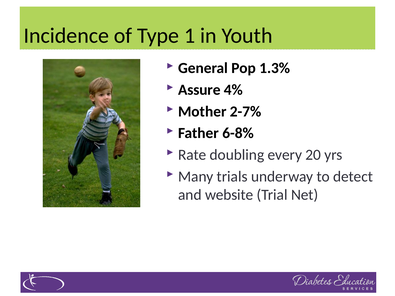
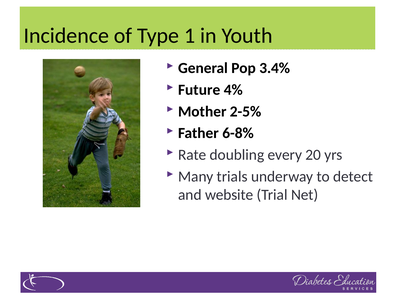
1.3%: 1.3% -> 3.4%
Assure: Assure -> Future
2-7%: 2-7% -> 2-5%
